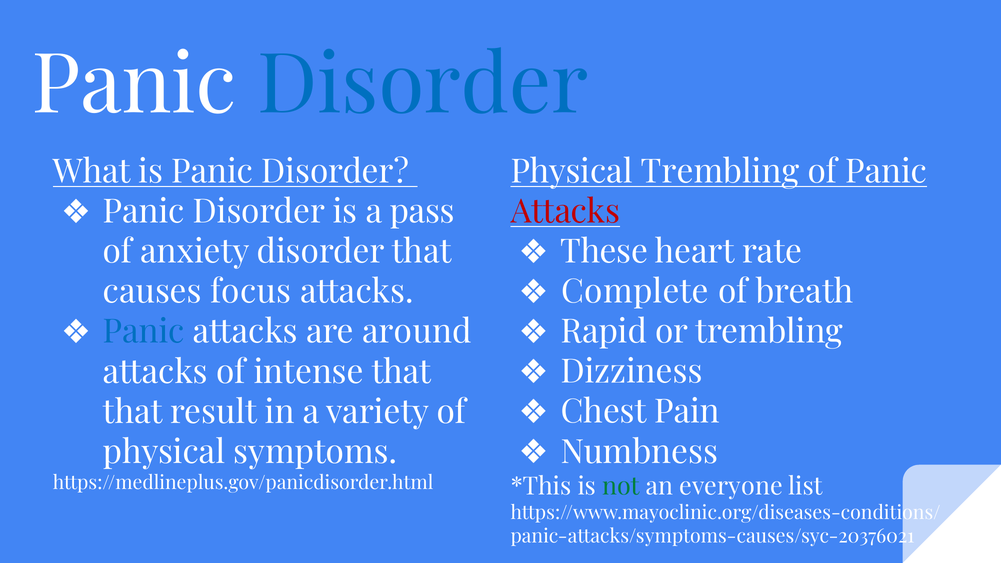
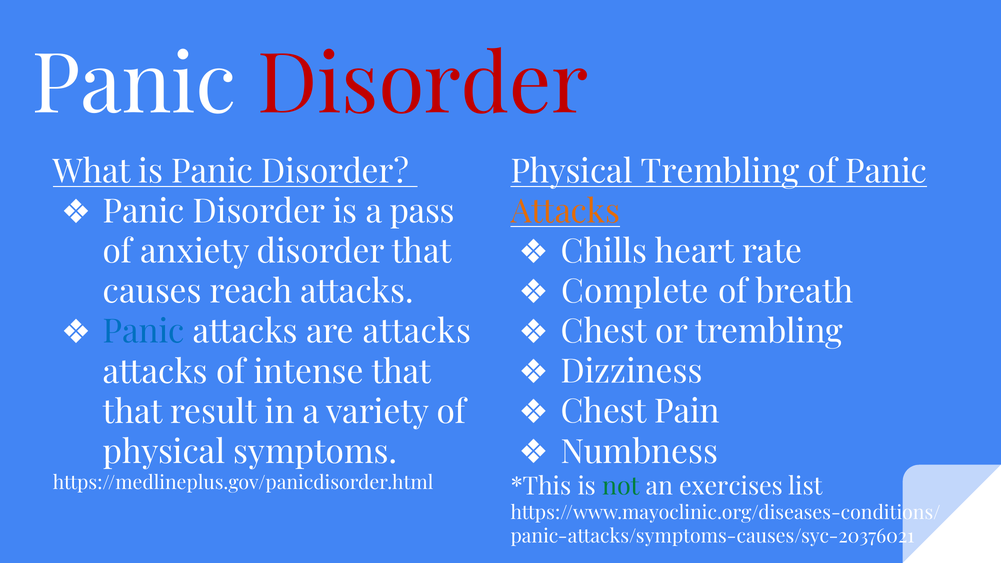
Disorder at (423, 85) colour: blue -> red
Attacks at (565, 212) colour: red -> orange
These: These -> Chills
focus: focus -> reach
are around: around -> attacks
Rapid at (604, 332): Rapid -> Chest
everyone: everyone -> exercises
